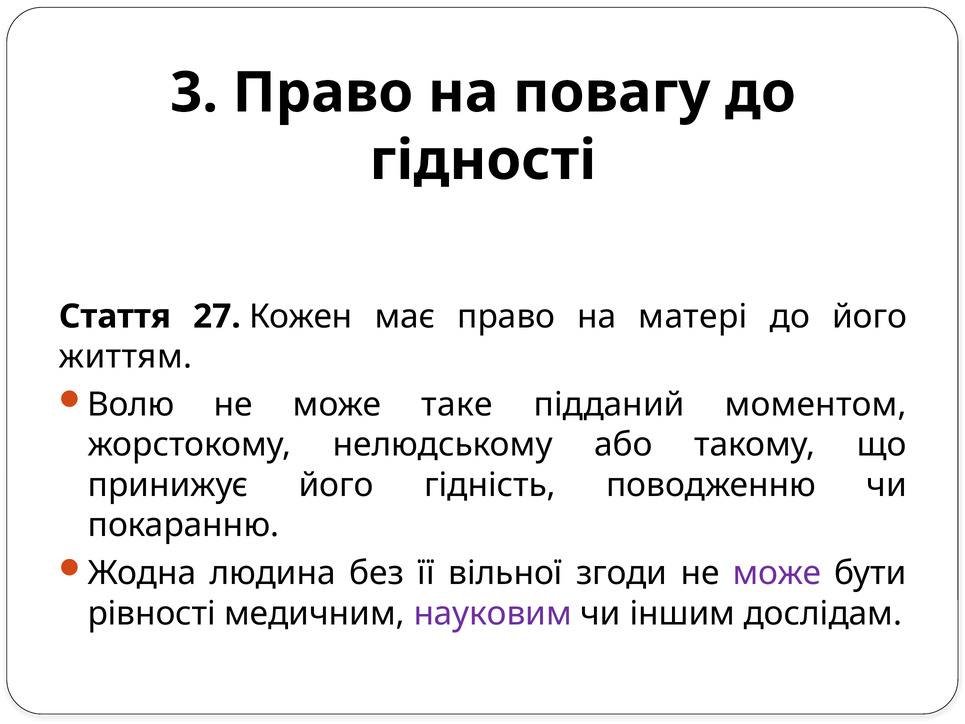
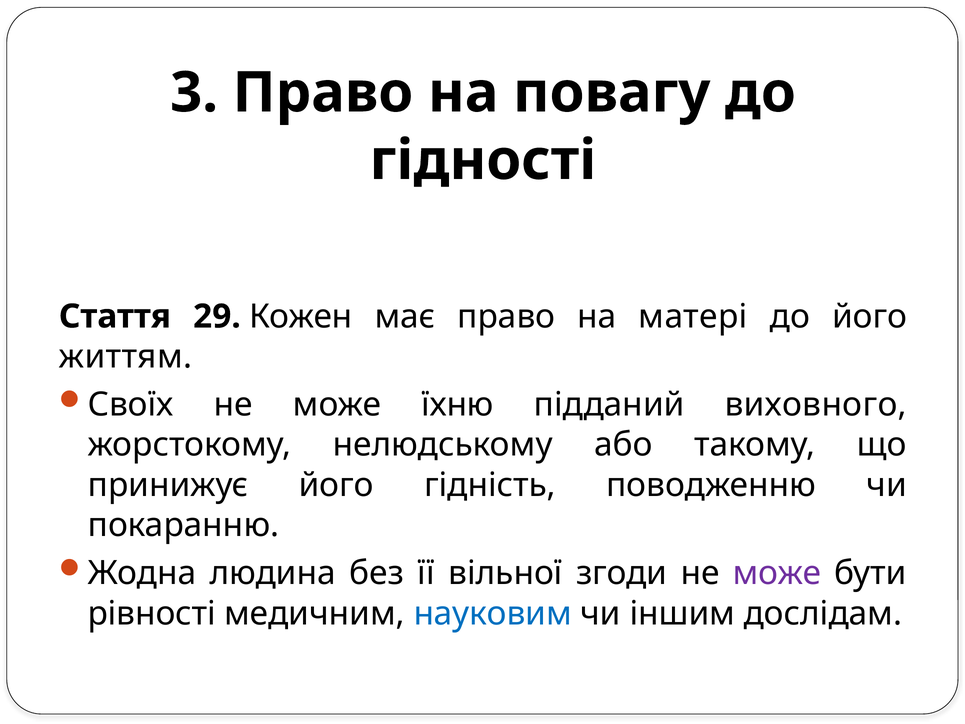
27: 27 -> 29
Волю: Волю -> Своїх
таке: таке -> їхню
моментом: моментом -> виховного
науковим colour: purple -> blue
